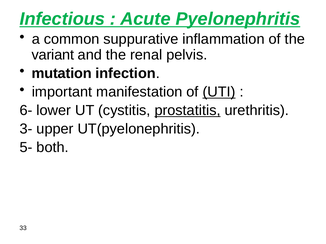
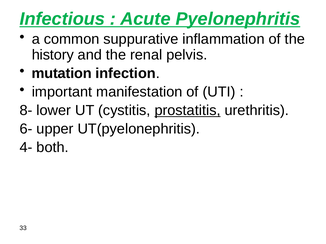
variant: variant -> history
UTI underline: present -> none
6-: 6- -> 8-
3-: 3- -> 6-
5-: 5- -> 4-
